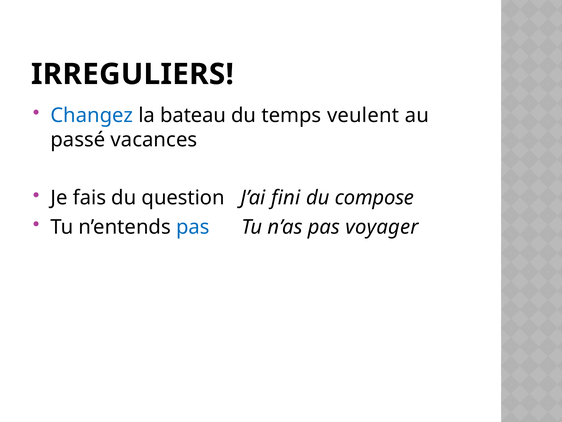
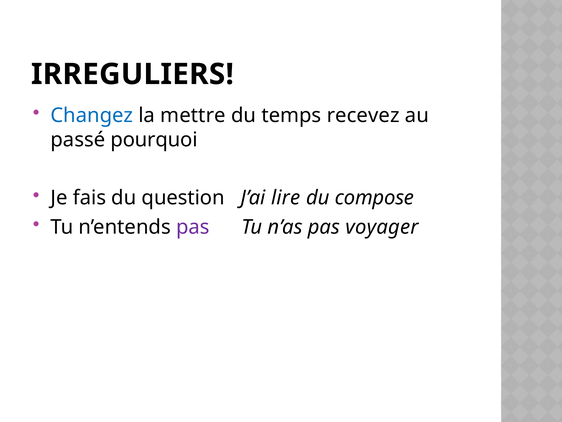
bateau: bateau -> mettre
veulent: veulent -> recevez
vacances: vacances -> pourquoi
fini: fini -> lire
pas at (193, 227) colour: blue -> purple
